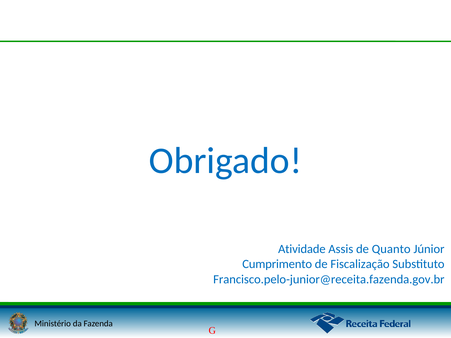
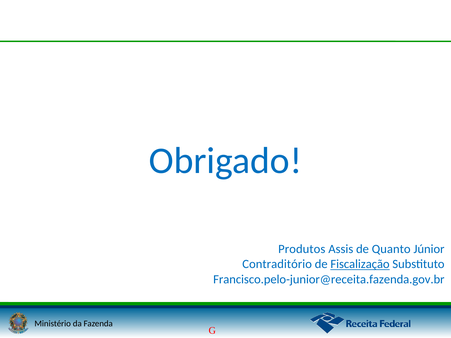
Atividade: Atividade -> Produtos
Cumprimento: Cumprimento -> Contraditório
Fiscalização underline: none -> present
